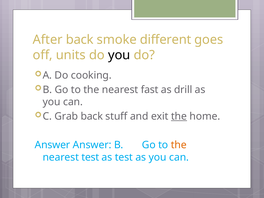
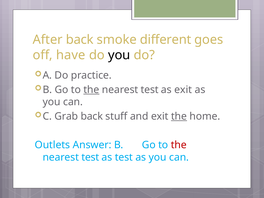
units: units -> have
cooking: cooking -> practice
the at (91, 90) underline: none -> present
fast at (150, 90): fast -> test
as drill: drill -> exit
Answer at (52, 145): Answer -> Outlets
the at (179, 145) colour: orange -> red
